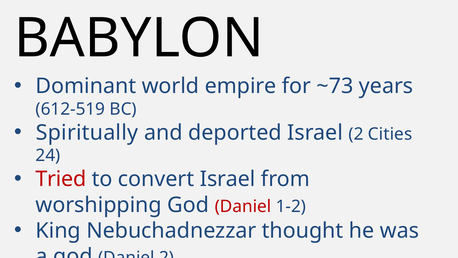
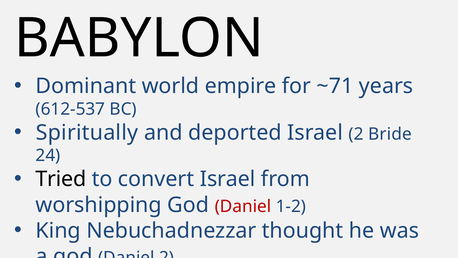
~73: ~73 -> ~71
612-519: 612-519 -> 612-537
Cities: Cities -> Bride
Tried colour: red -> black
